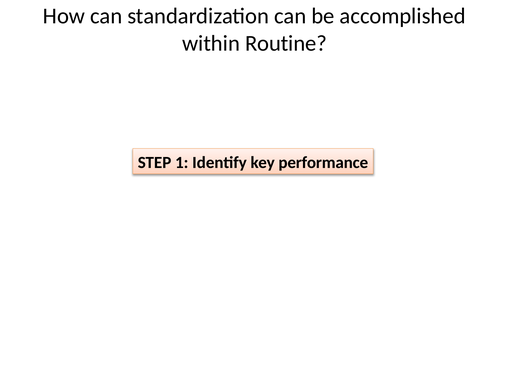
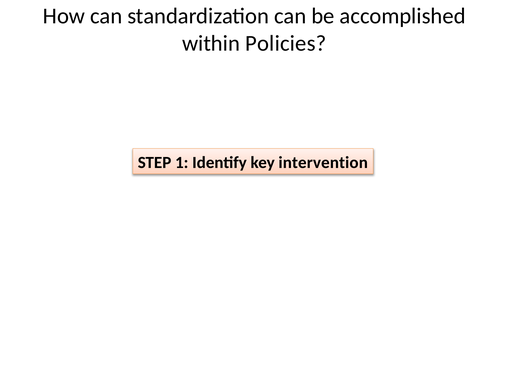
Routine: Routine -> Policies
performance: performance -> intervention
